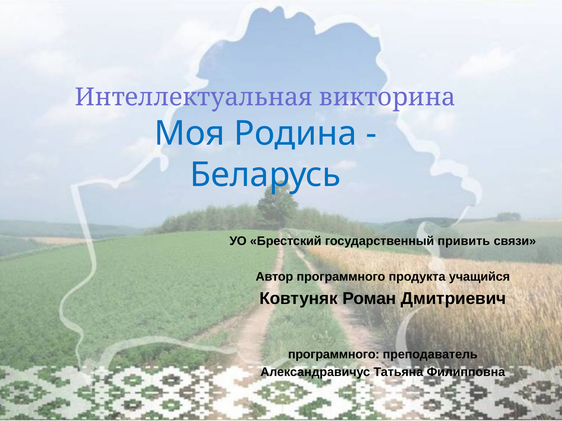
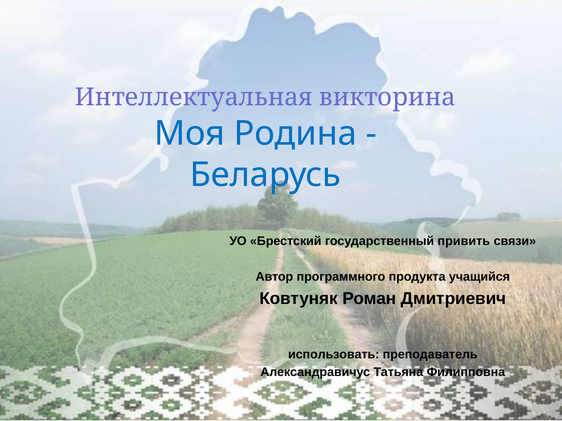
программного at (334, 355): программного -> использовать
